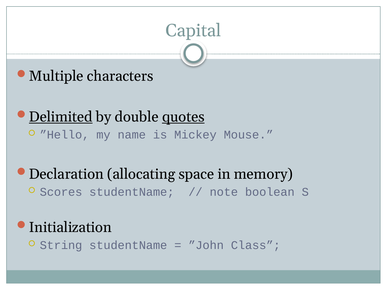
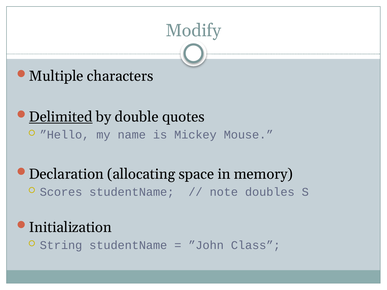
Capital: Capital -> Modify
quotes underline: present -> none
boolean: boolean -> doubles
